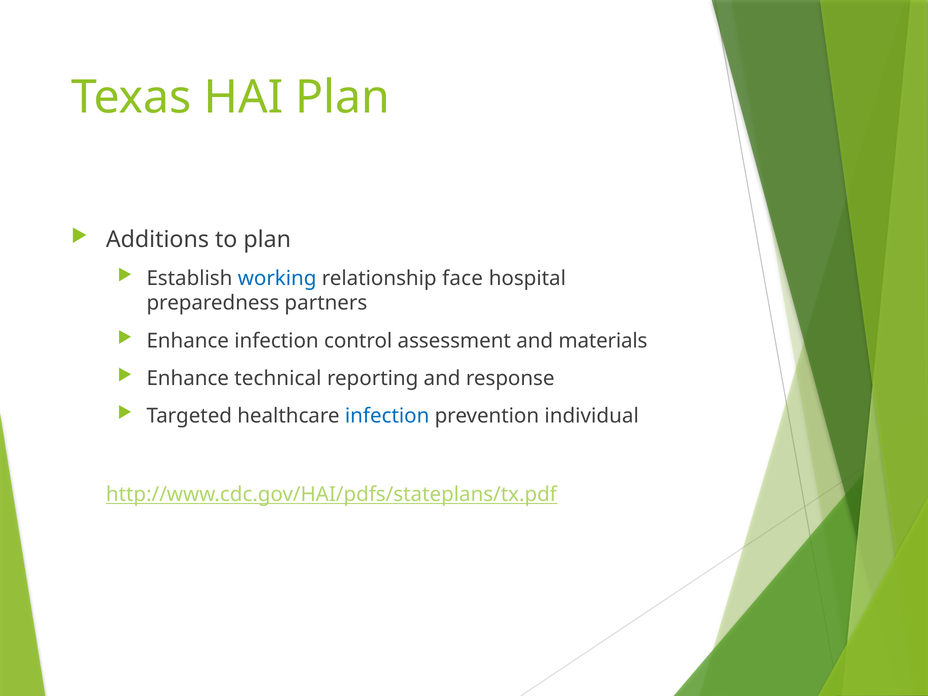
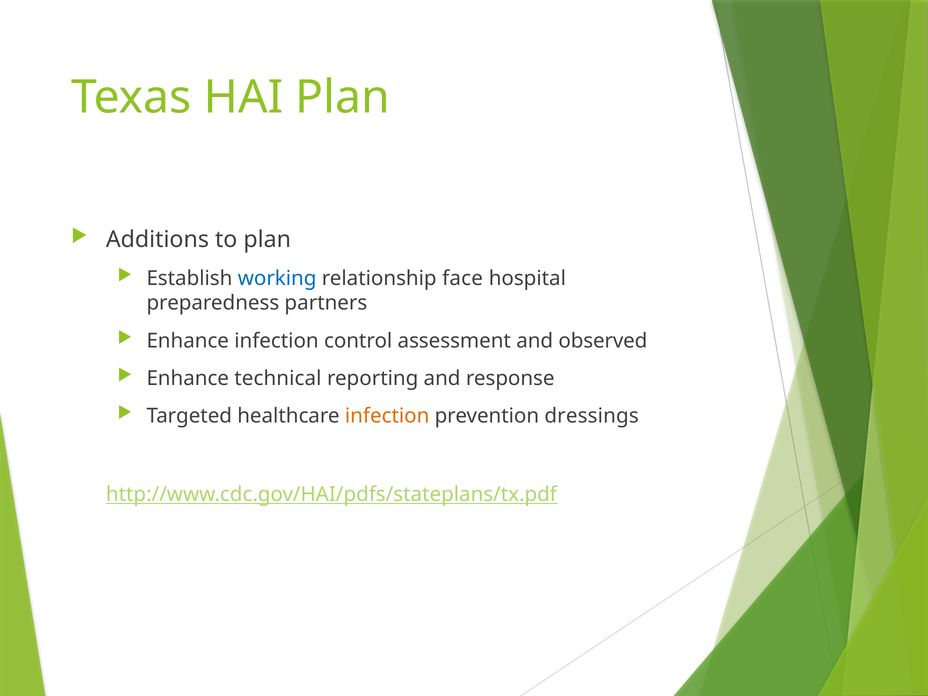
materials: materials -> observed
infection at (387, 416) colour: blue -> orange
individual: individual -> dressings
